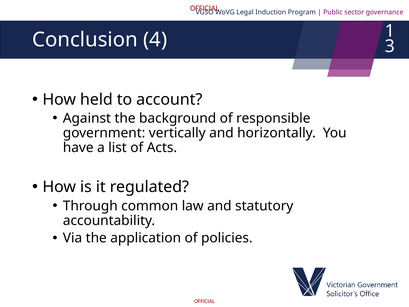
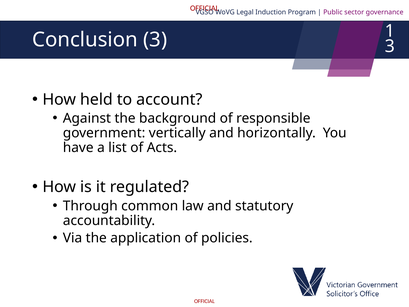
Conclusion 4: 4 -> 3
